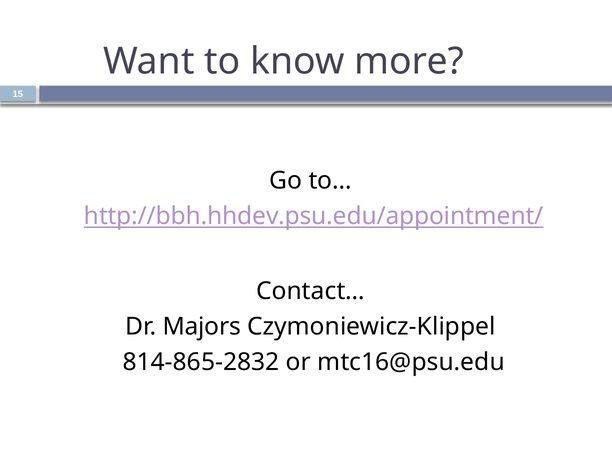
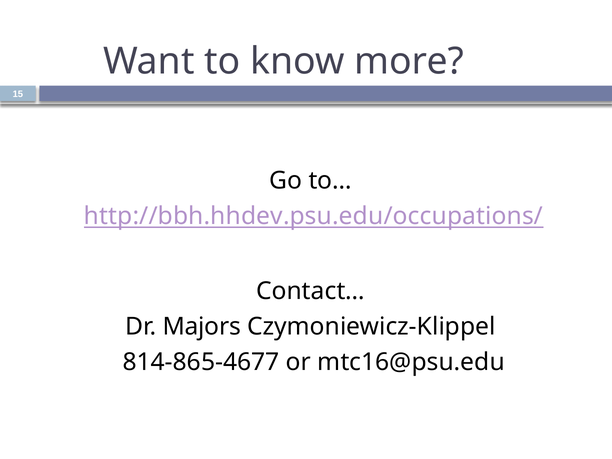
http://bbh.hhdev.psu.edu/appointment/: http://bbh.hhdev.psu.edu/appointment/ -> http://bbh.hhdev.psu.edu/occupations/
814-865-2832: 814-865-2832 -> 814-865-4677
